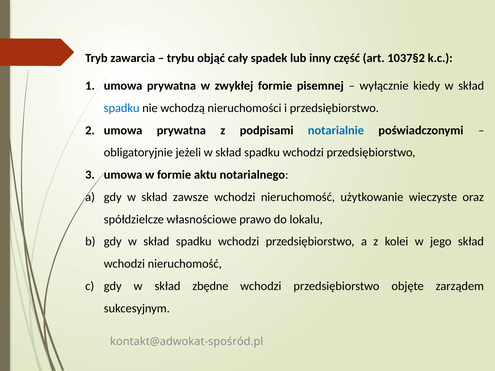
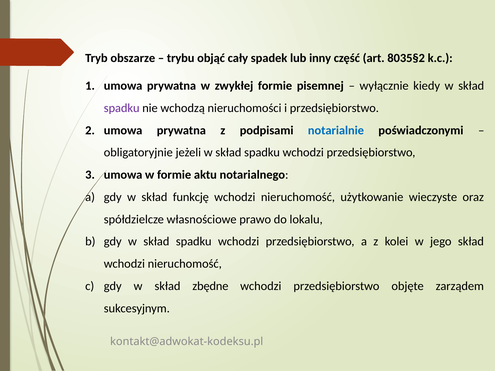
zawarcia: zawarcia -> obszarze
1037§2: 1037§2 -> 8035§2
spadku at (122, 108) colour: blue -> purple
zawsze: zawsze -> funkcję
kontakt@adwokat-spośród.pl: kontakt@adwokat-spośród.pl -> kontakt@adwokat-kodeksu.pl
